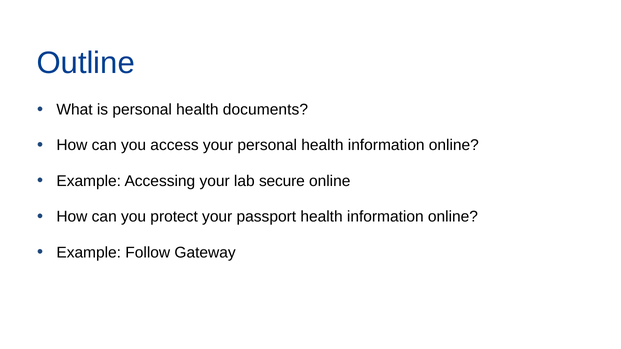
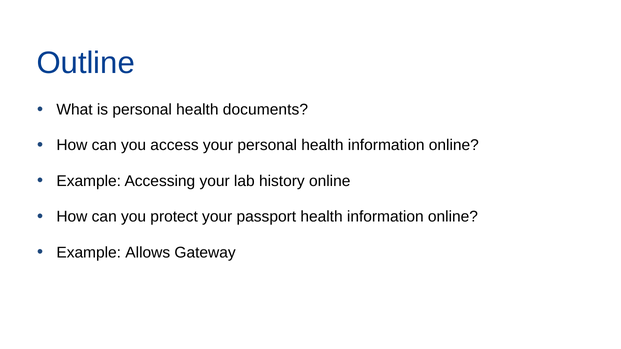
secure: secure -> history
Follow: Follow -> Allows
